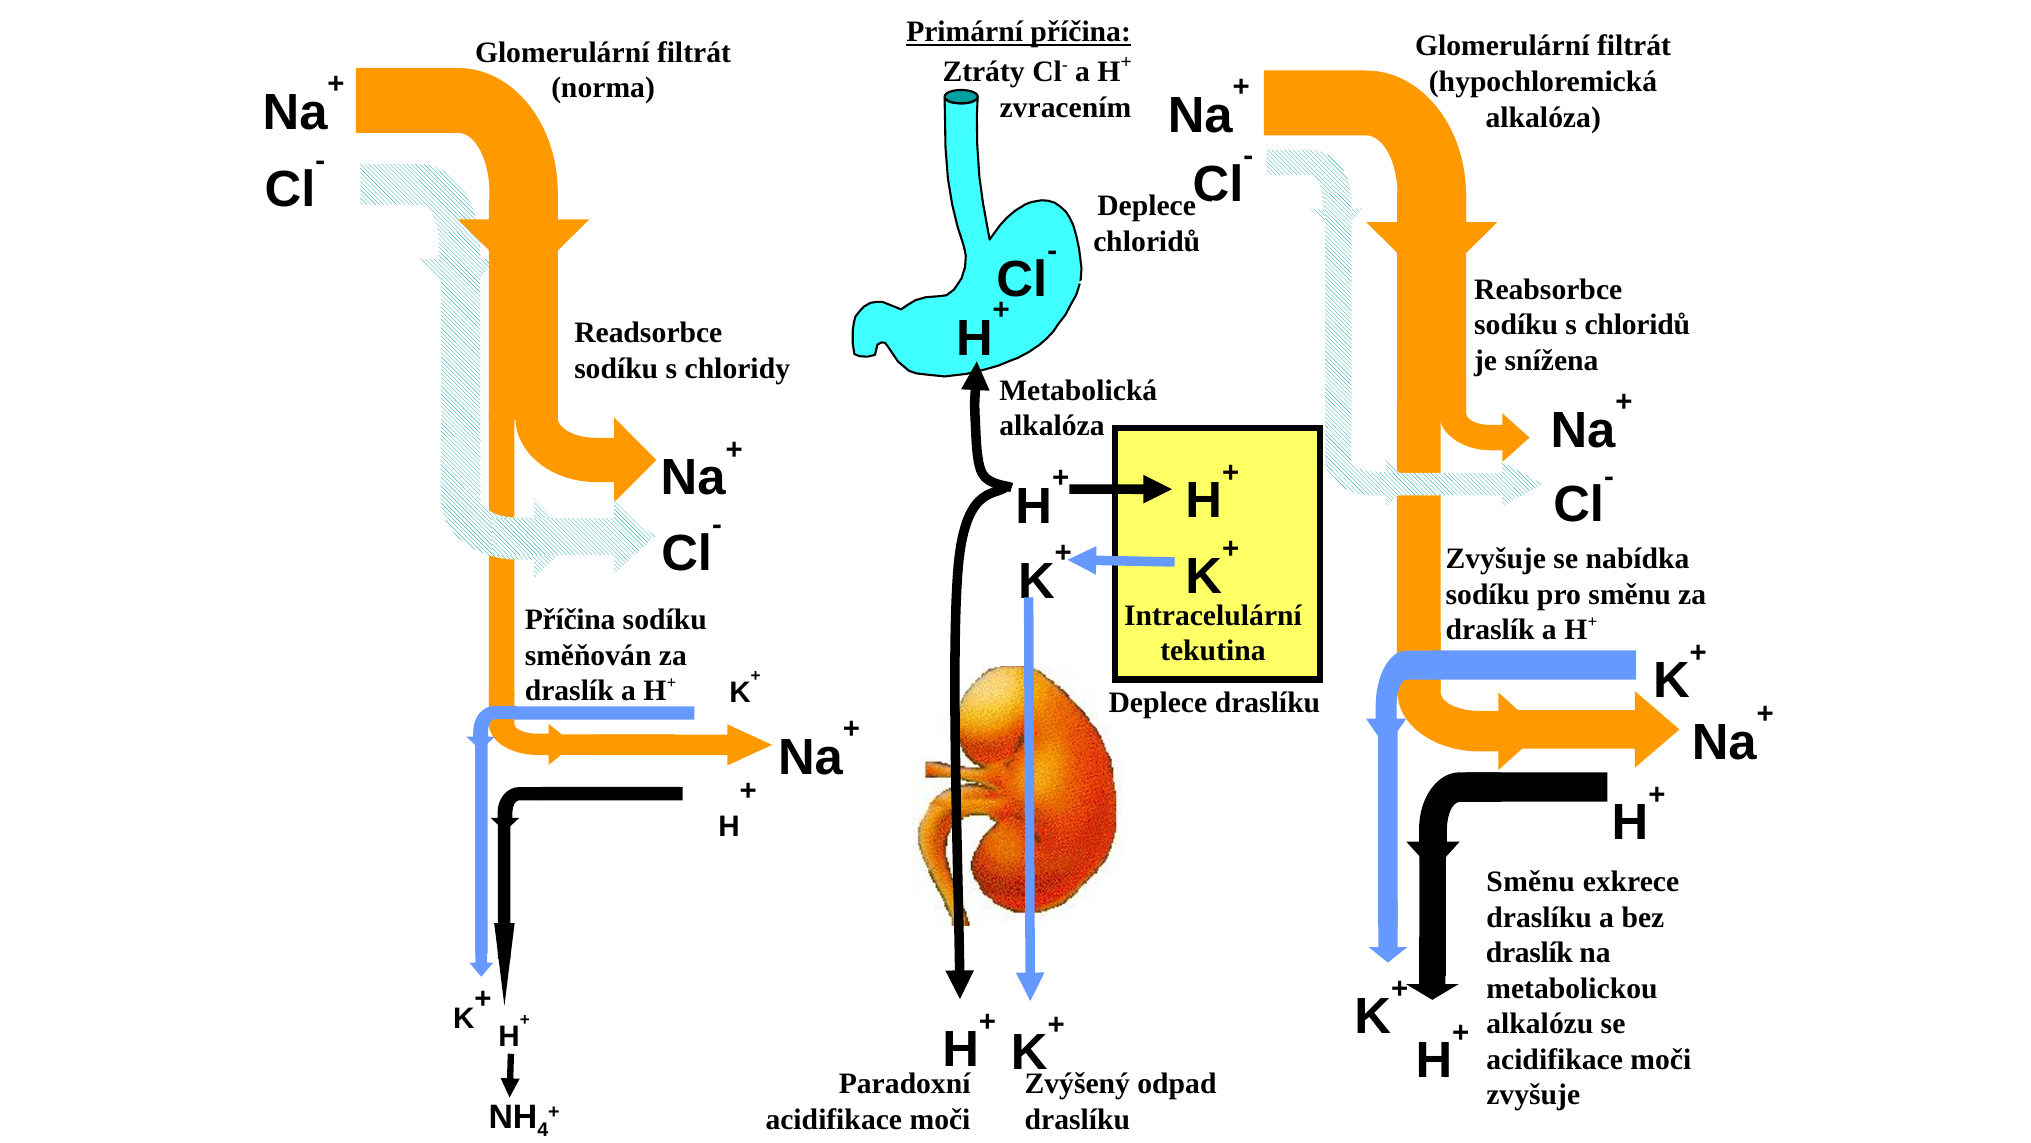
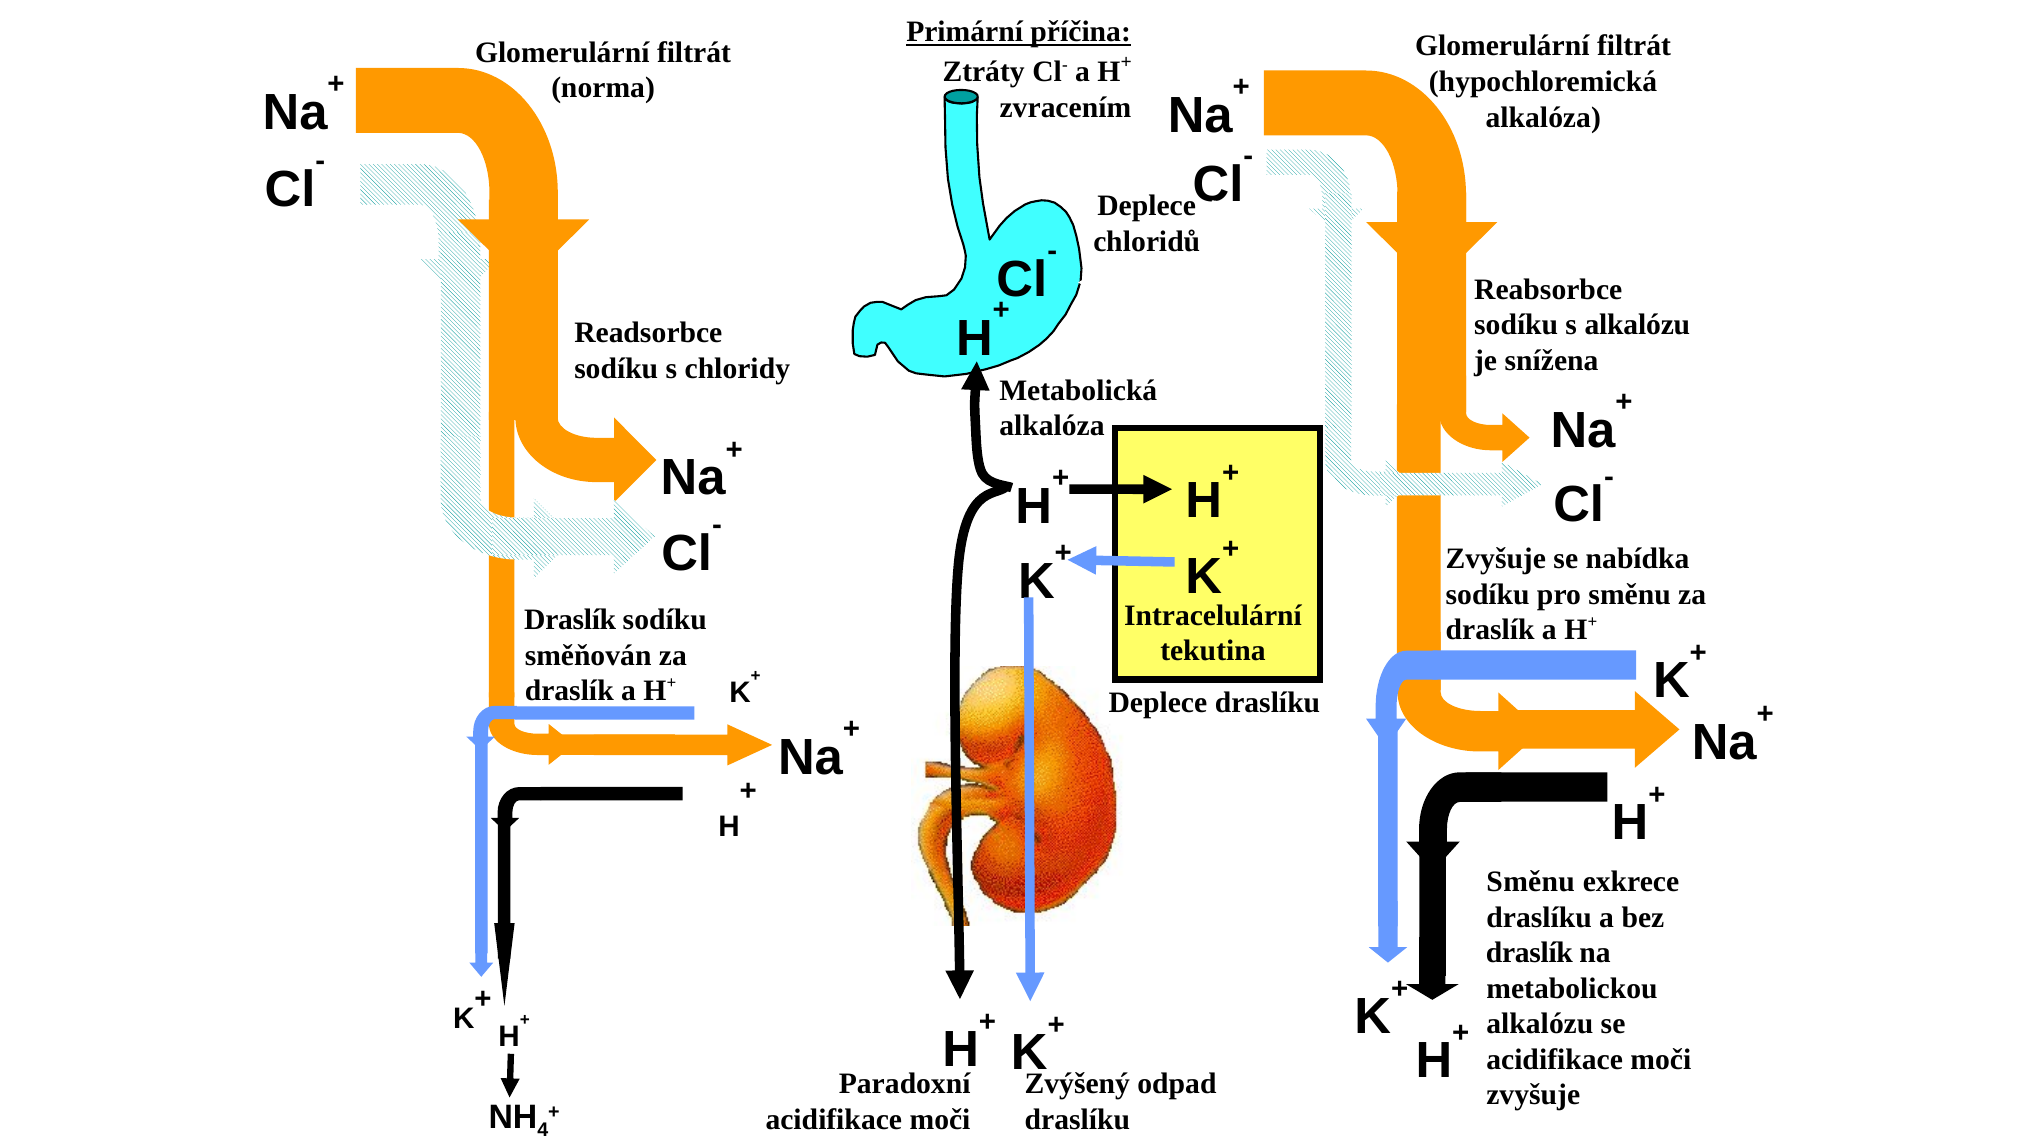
s chloridů: chloridů -> alkalózu
Příčina at (570, 620): Příčina -> Draslík
